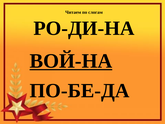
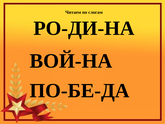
ВОЙ-НА underline: present -> none
